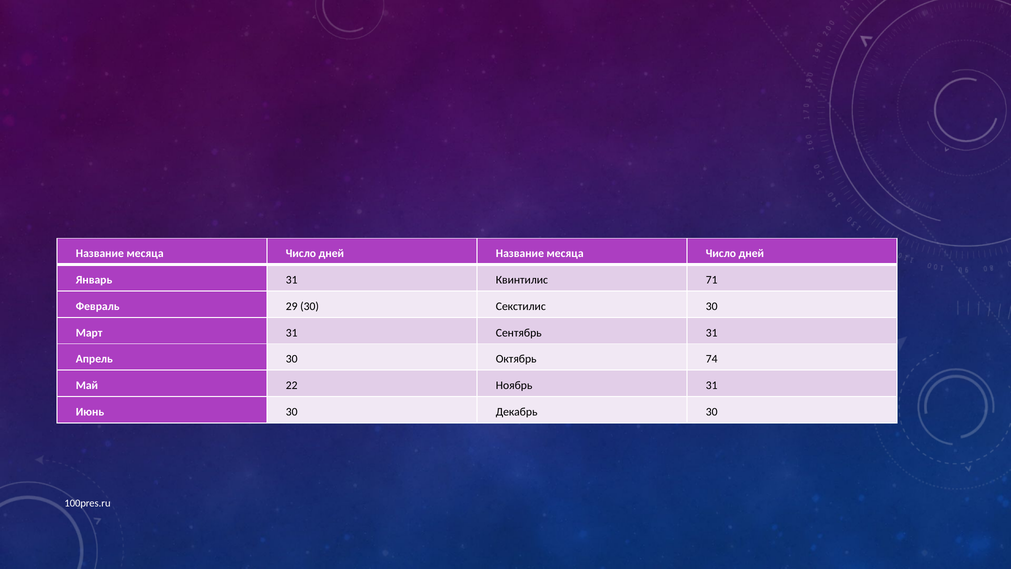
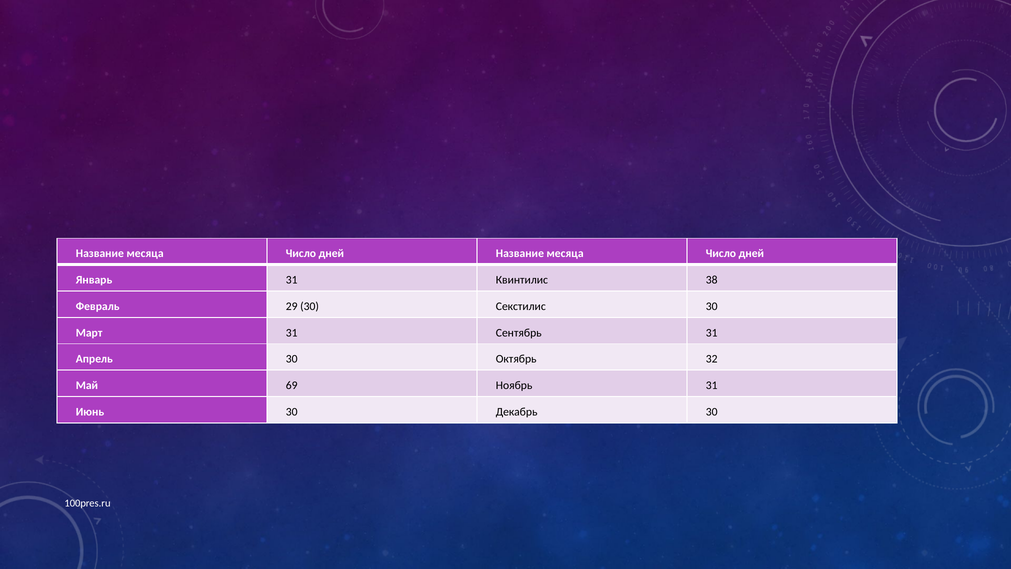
71: 71 -> 38
74: 74 -> 32
22: 22 -> 69
